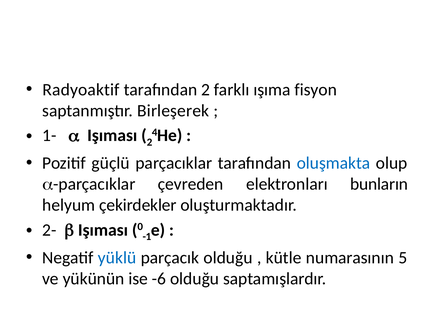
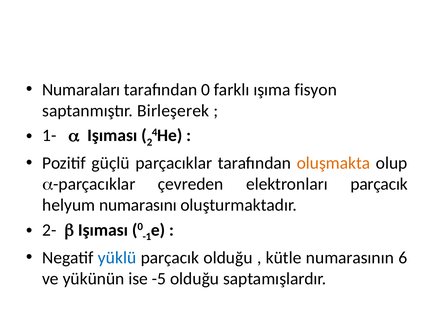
Radyoaktif: Radyoaktif -> Numaraları
tarafından 2: 2 -> 0
oluşmakta colour: blue -> orange
elektronları bunların: bunların -> parçacık
çekirdekler: çekirdekler -> numarasını
5: 5 -> 6
-6: -6 -> -5
